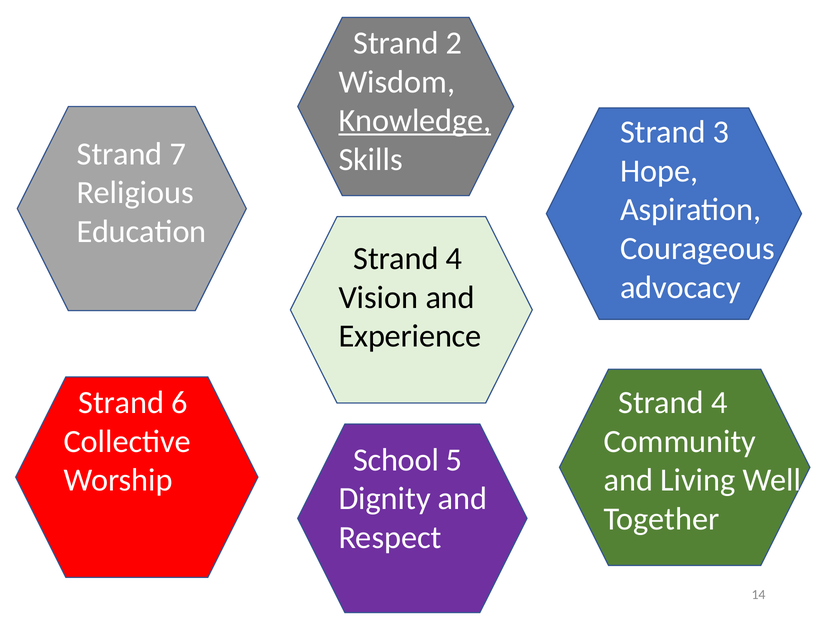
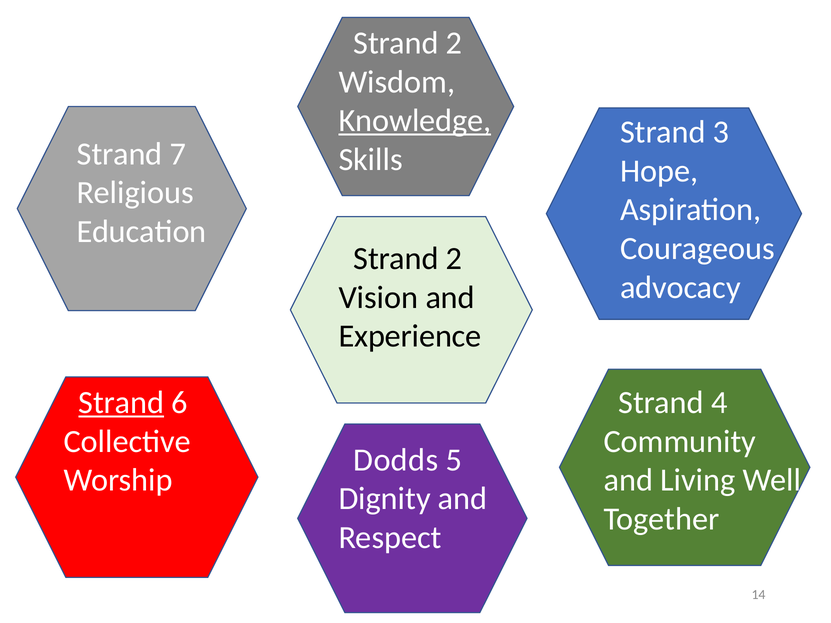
4 at (454, 259): 4 -> 2
Strand at (121, 403) underline: none -> present
School: School -> Dodds
